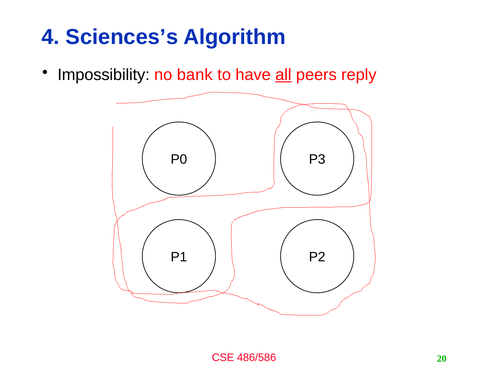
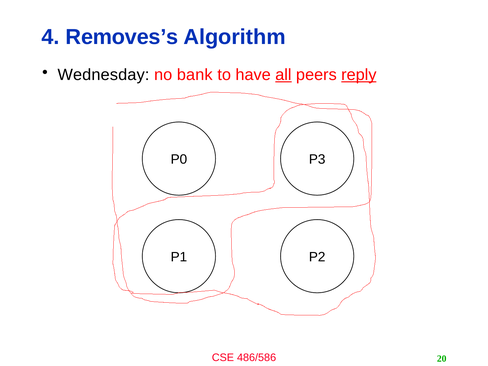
Sciences’s: Sciences’s -> Removes’s
Impossibility: Impossibility -> Wednesday
reply underline: none -> present
